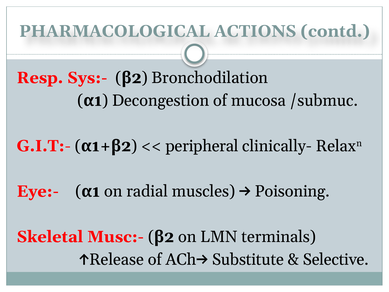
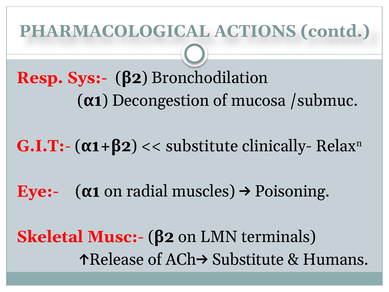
peripheral at (202, 146): peripheral -> substitute
Selective: Selective -> Humans
